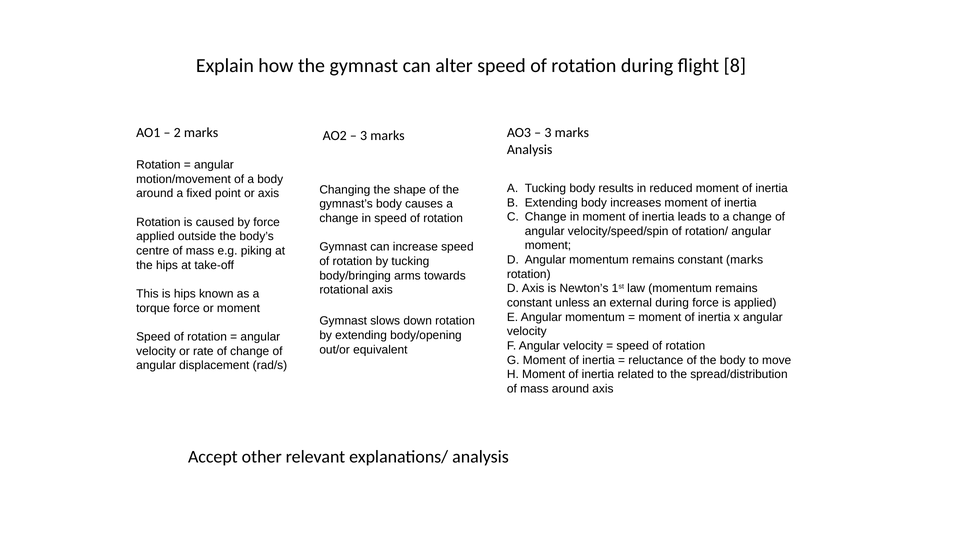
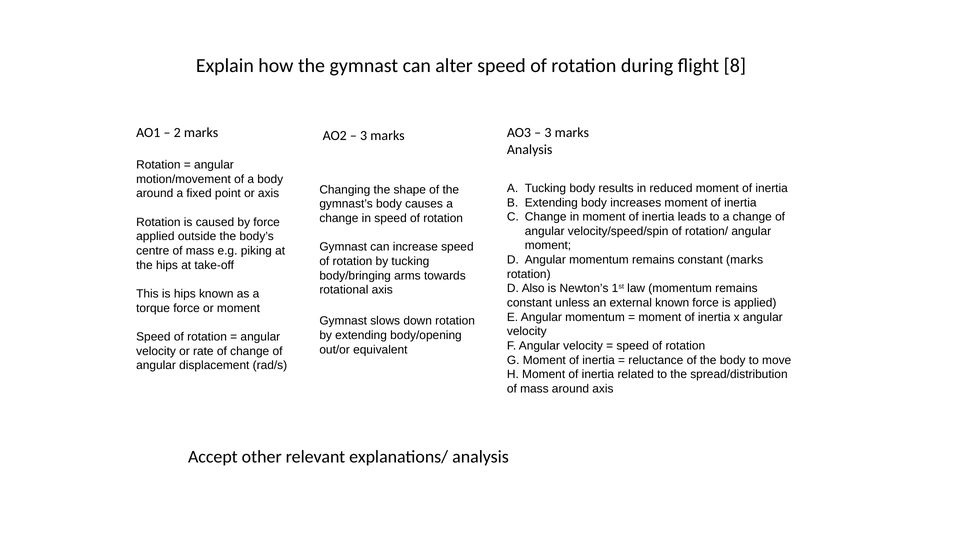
D Axis: Axis -> Also
external during: during -> known
